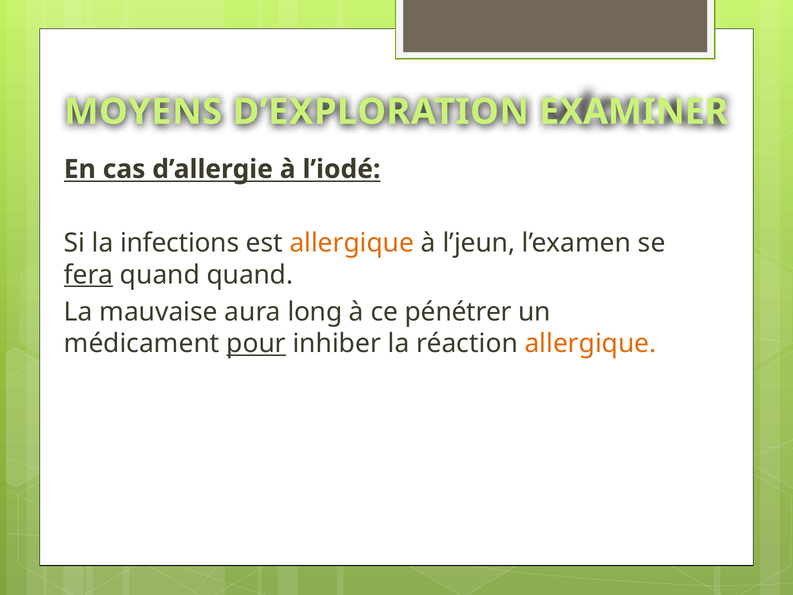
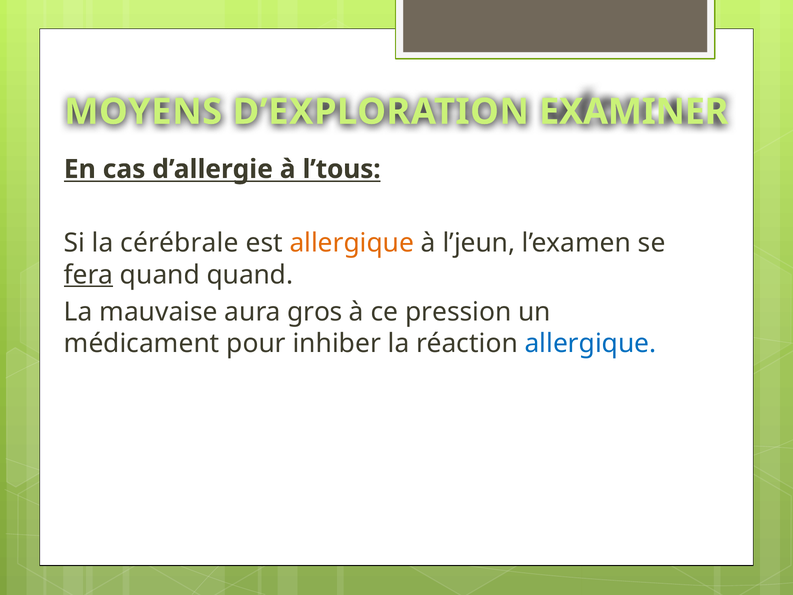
l’iodé: l’iodé -> l’tous
infections: infections -> cérébrale
long: long -> gros
pénétrer: pénétrer -> pression
pour underline: present -> none
allergique at (591, 344) colour: orange -> blue
